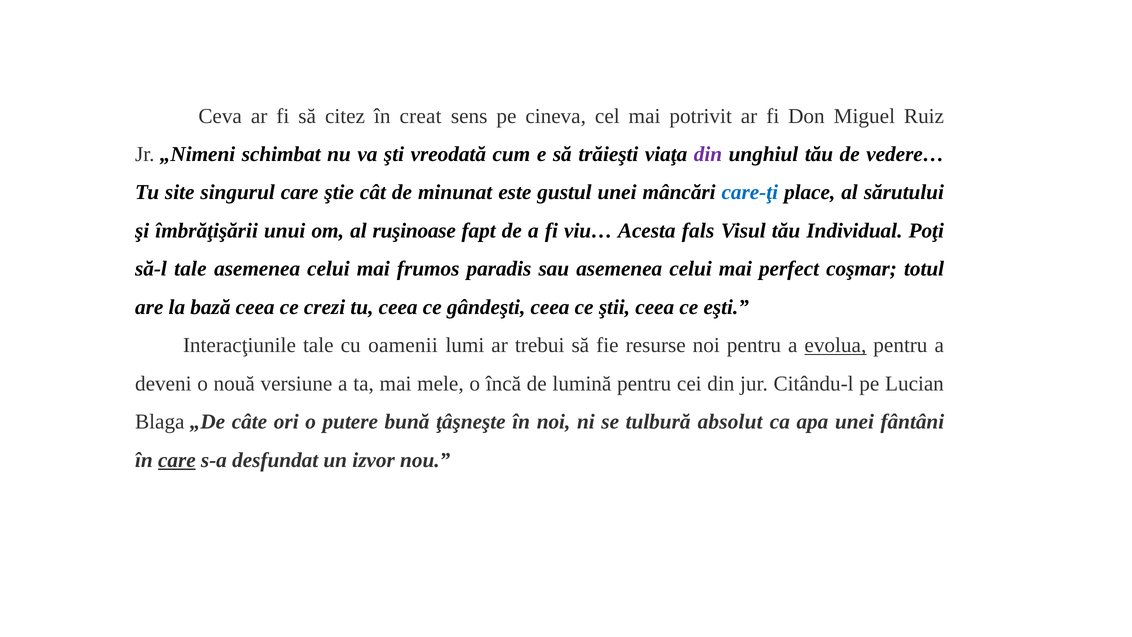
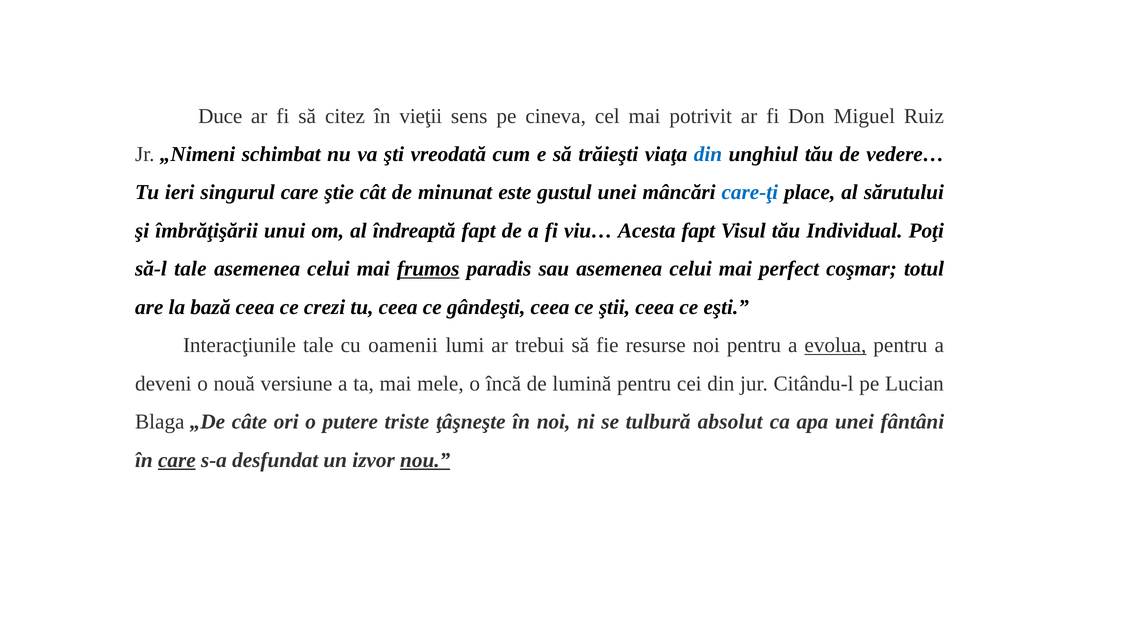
Ceva: Ceva -> Duce
creat: creat -> vieţii
din at (708, 154) colour: purple -> blue
site: site -> ieri
ruşinoase: ruşinoase -> îndreaptă
Acesta fals: fals -> fapt
frumos underline: none -> present
bună: bună -> triste
nou underline: none -> present
